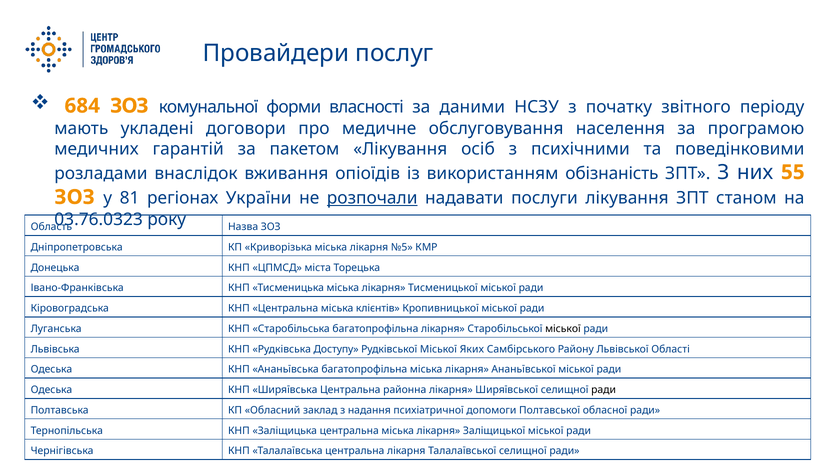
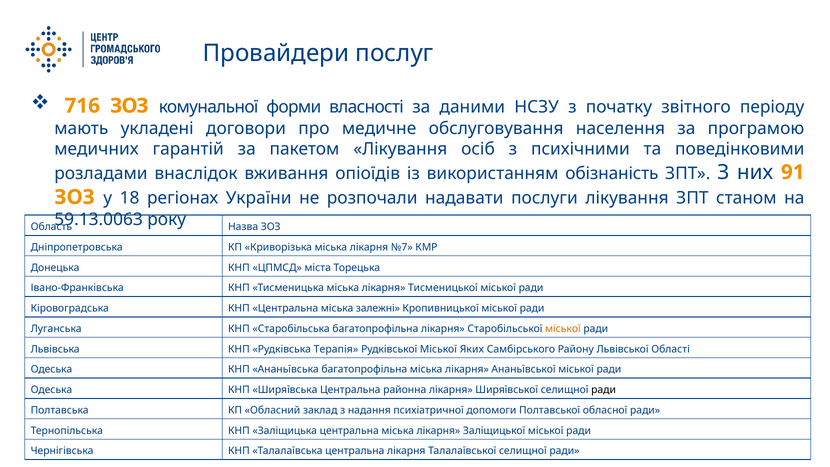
684: 684 -> 716
55: 55 -> 91
81: 81 -> 18
розпочали underline: present -> none
03.76.0323: 03.76.0323 -> 59.13.0063
№5: №5 -> №7
клієнтів: клієнтів -> залежні
міської at (563, 329) colour: black -> orange
Доступу: Доступу -> Терапія
